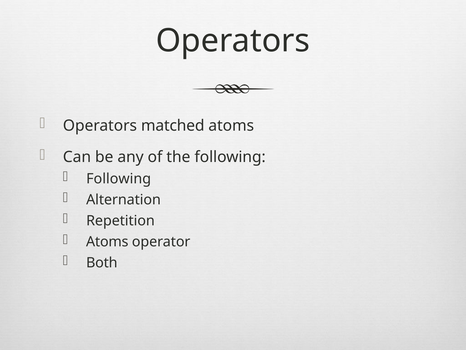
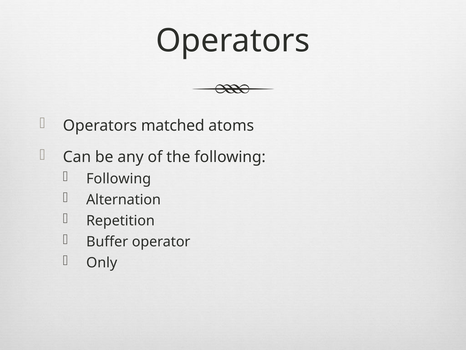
Atoms at (107, 242): Atoms -> Buffer
Both: Both -> Only
